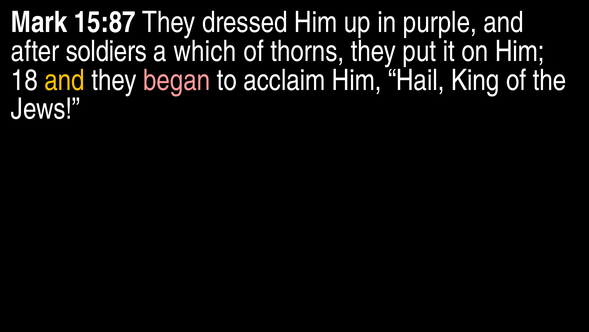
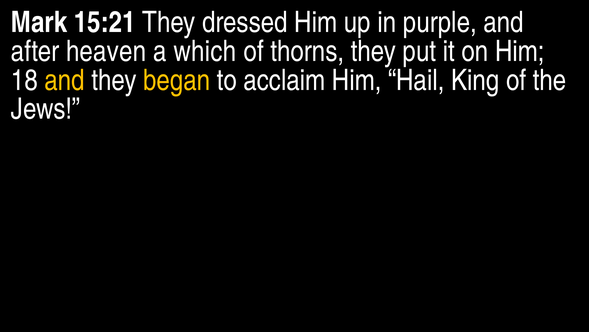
15:87: 15:87 -> 15:21
soldiers: soldiers -> heaven
began colour: pink -> yellow
